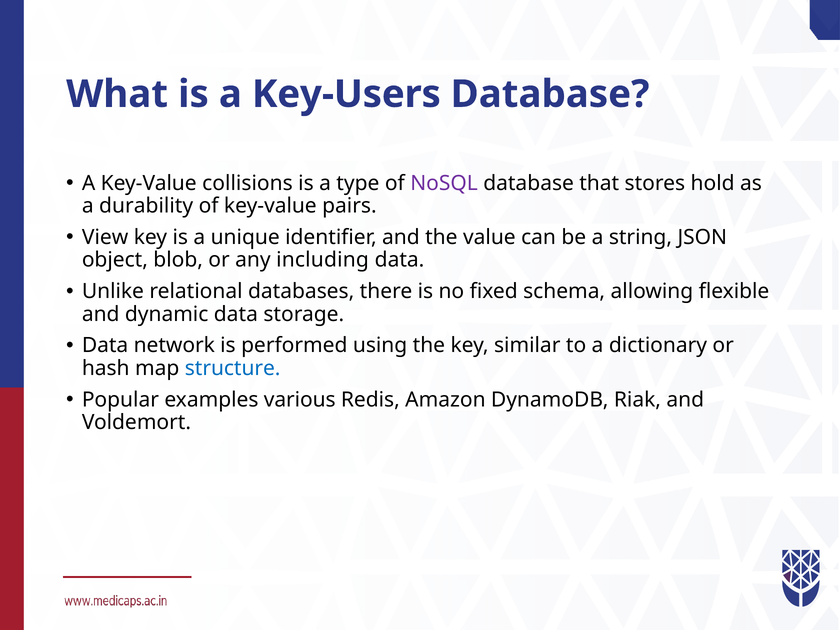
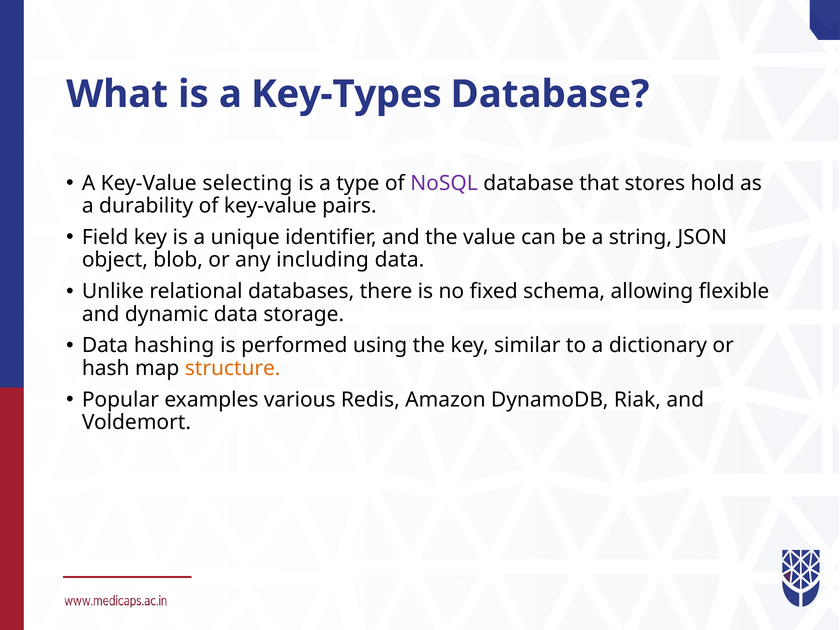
Key-Users: Key-Users -> Key-Types
collisions: collisions -> selecting
View: View -> Field
network: network -> hashing
structure colour: blue -> orange
